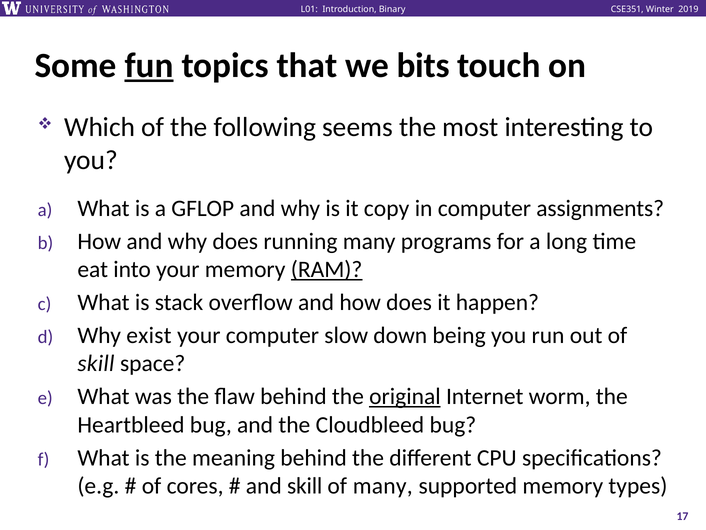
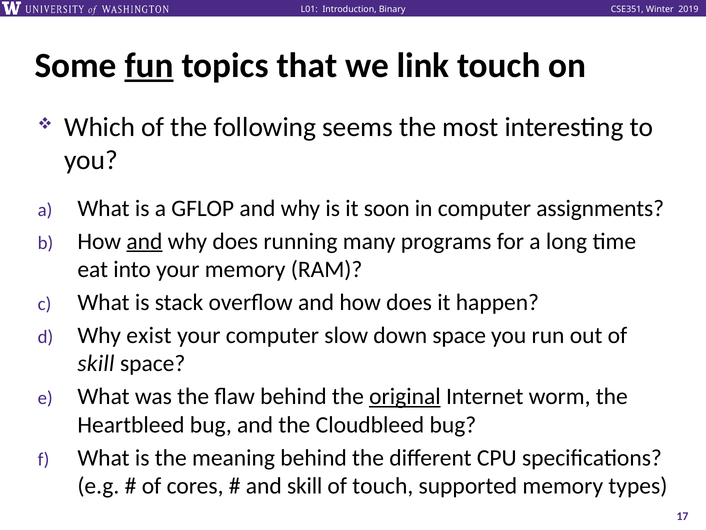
bits: bits -> link
copy: copy -> soon
and at (144, 241) underline: none -> present
RAM underline: present -> none
down being: being -> space
of many: many -> touch
